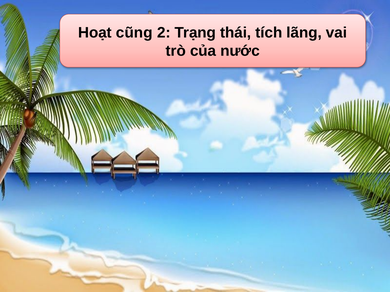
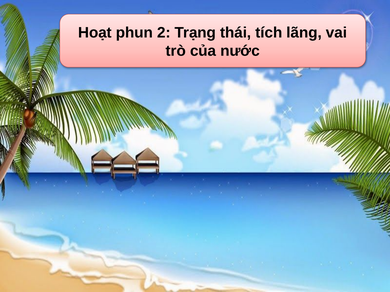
cũng: cũng -> phun
